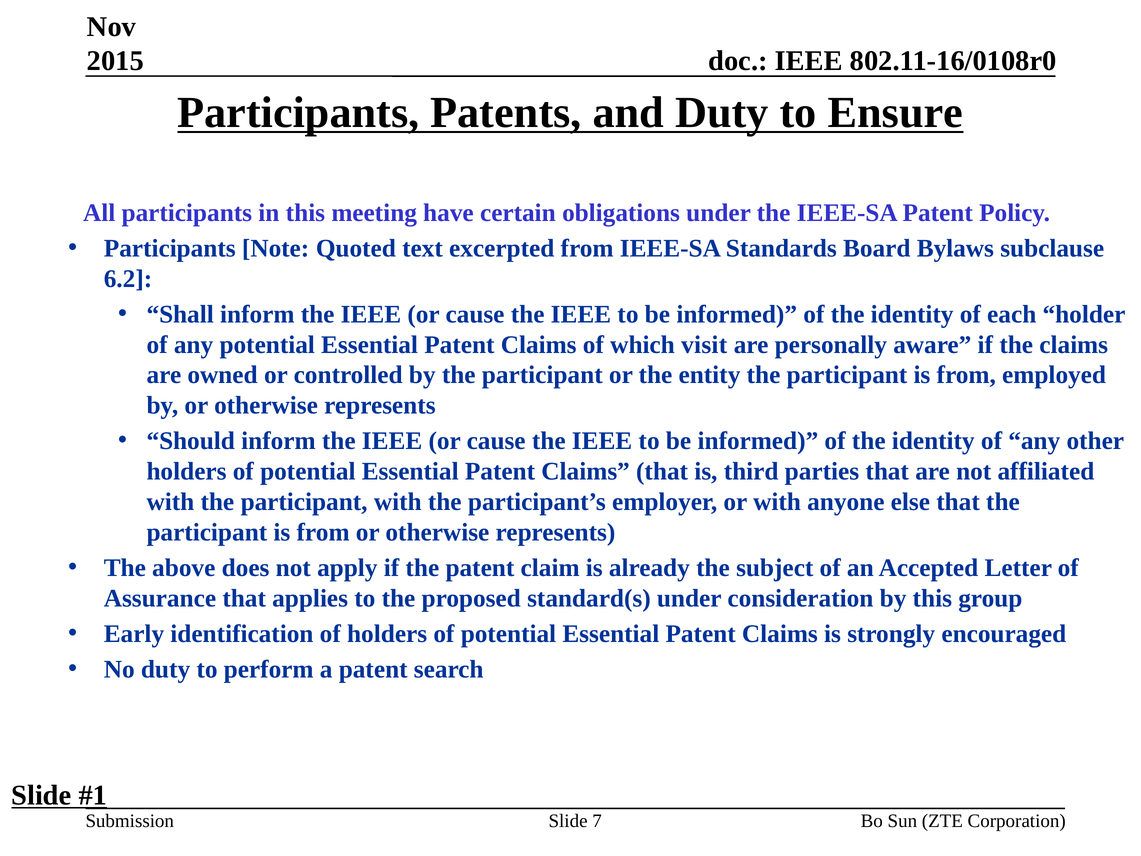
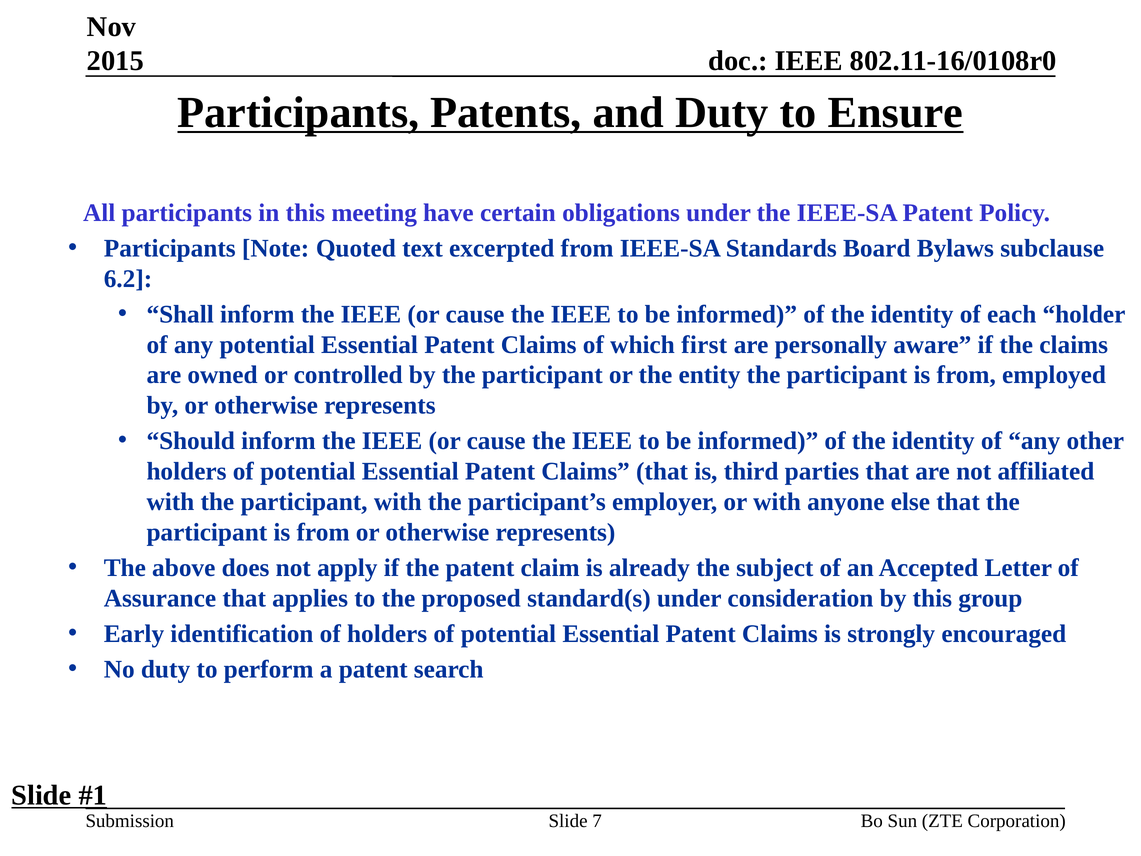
visit: visit -> first
